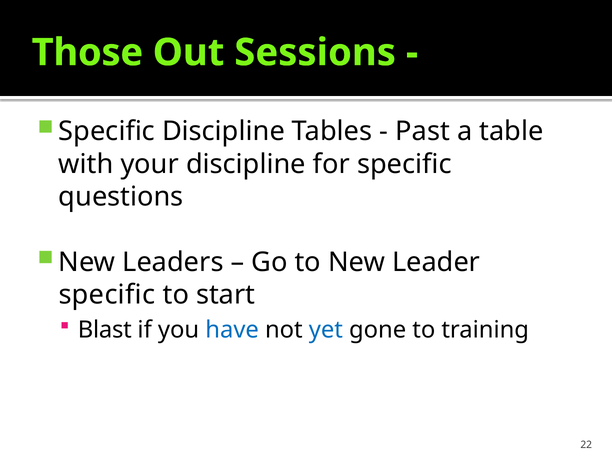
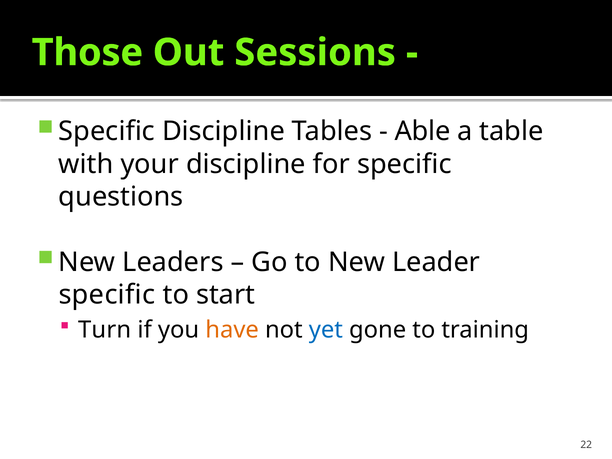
Past: Past -> Able
Blast: Blast -> Turn
have colour: blue -> orange
